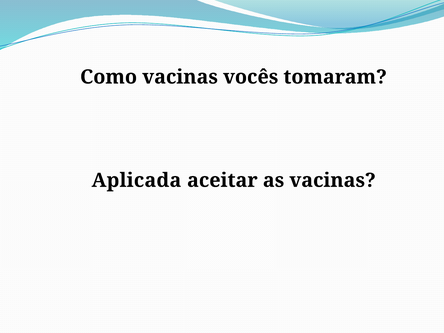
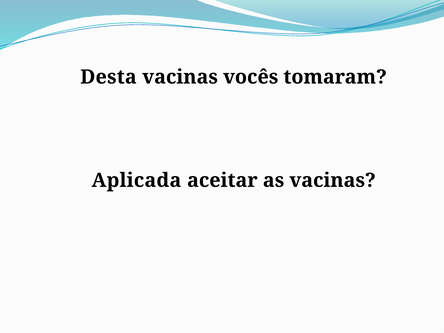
Como: Como -> Desta
